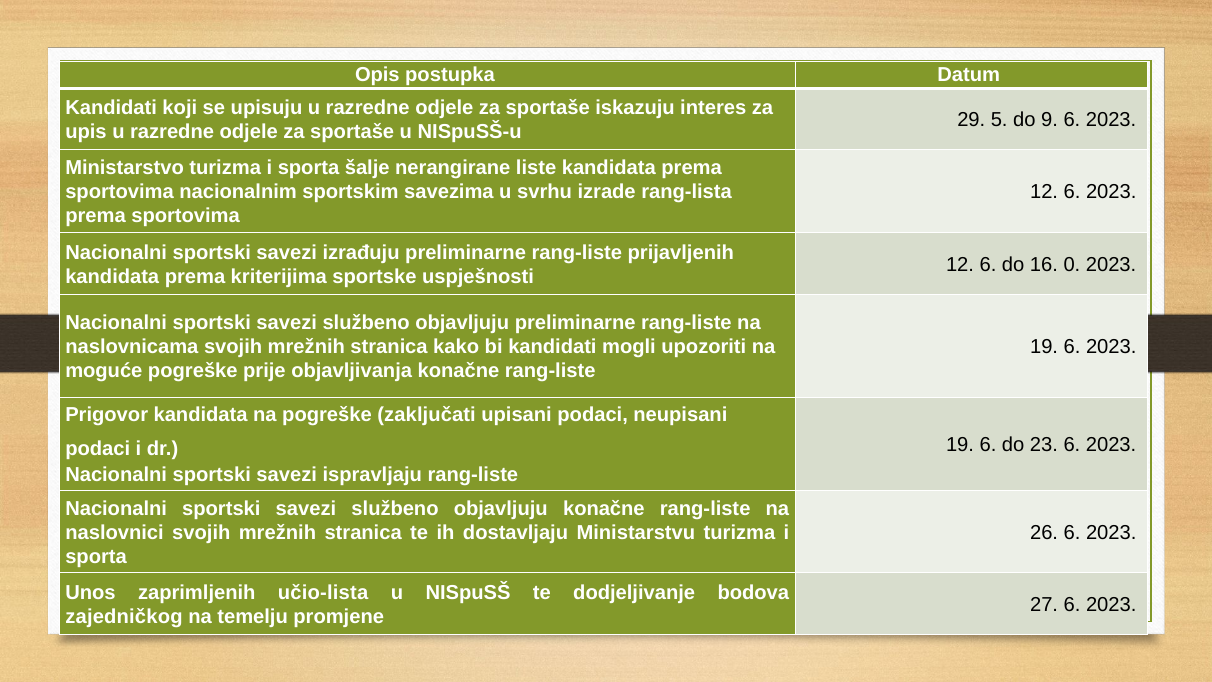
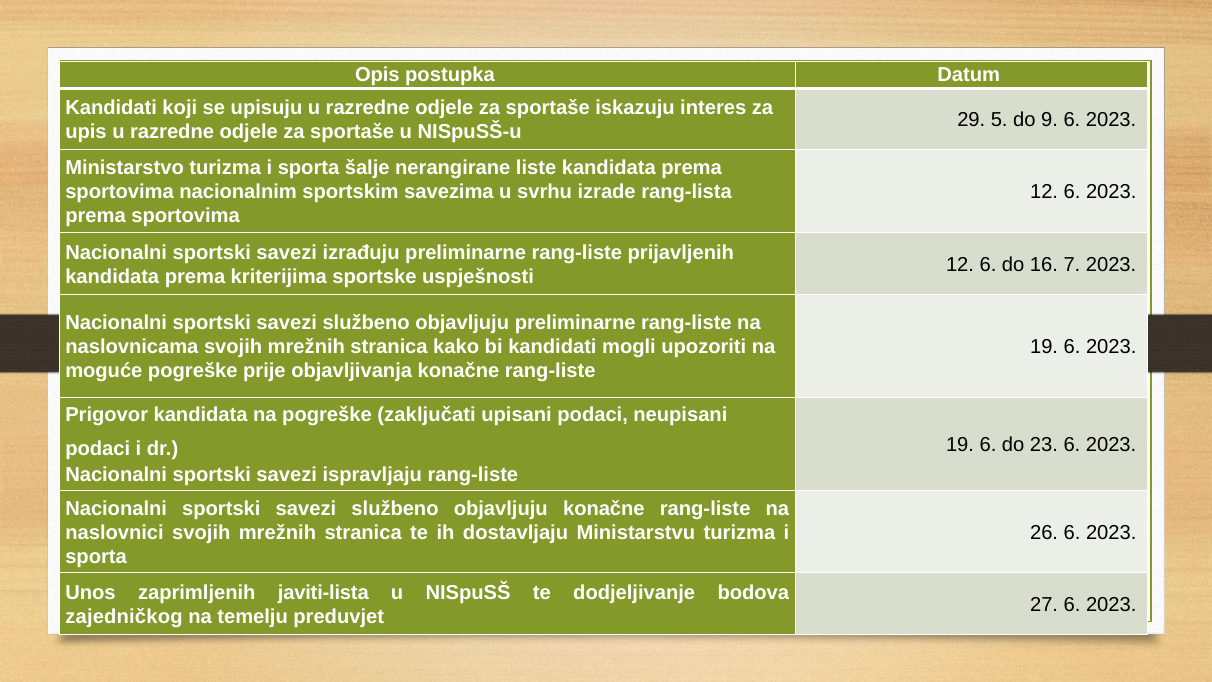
0: 0 -> 7
učio-lista: učio-lista -> javiti-lista
promjene: promjene -> preduvjet
